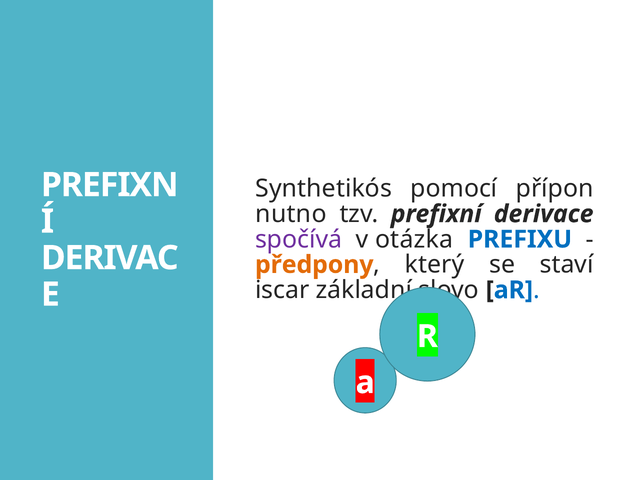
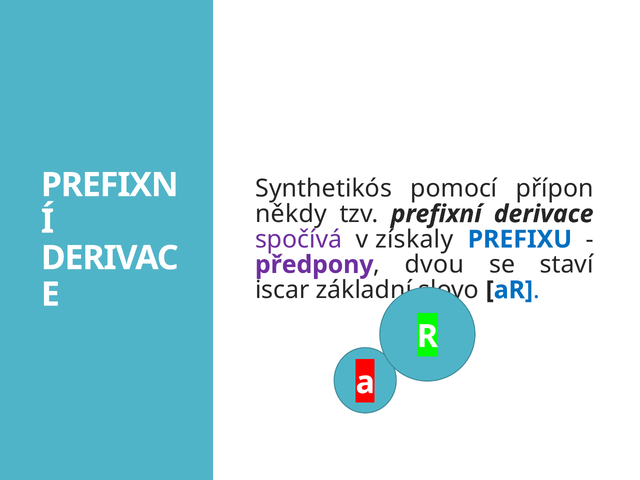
nutno: nutno -> někdy
otázka: otázka -> získaly
předpony colour: orange -> purple
který: který -> dvou
